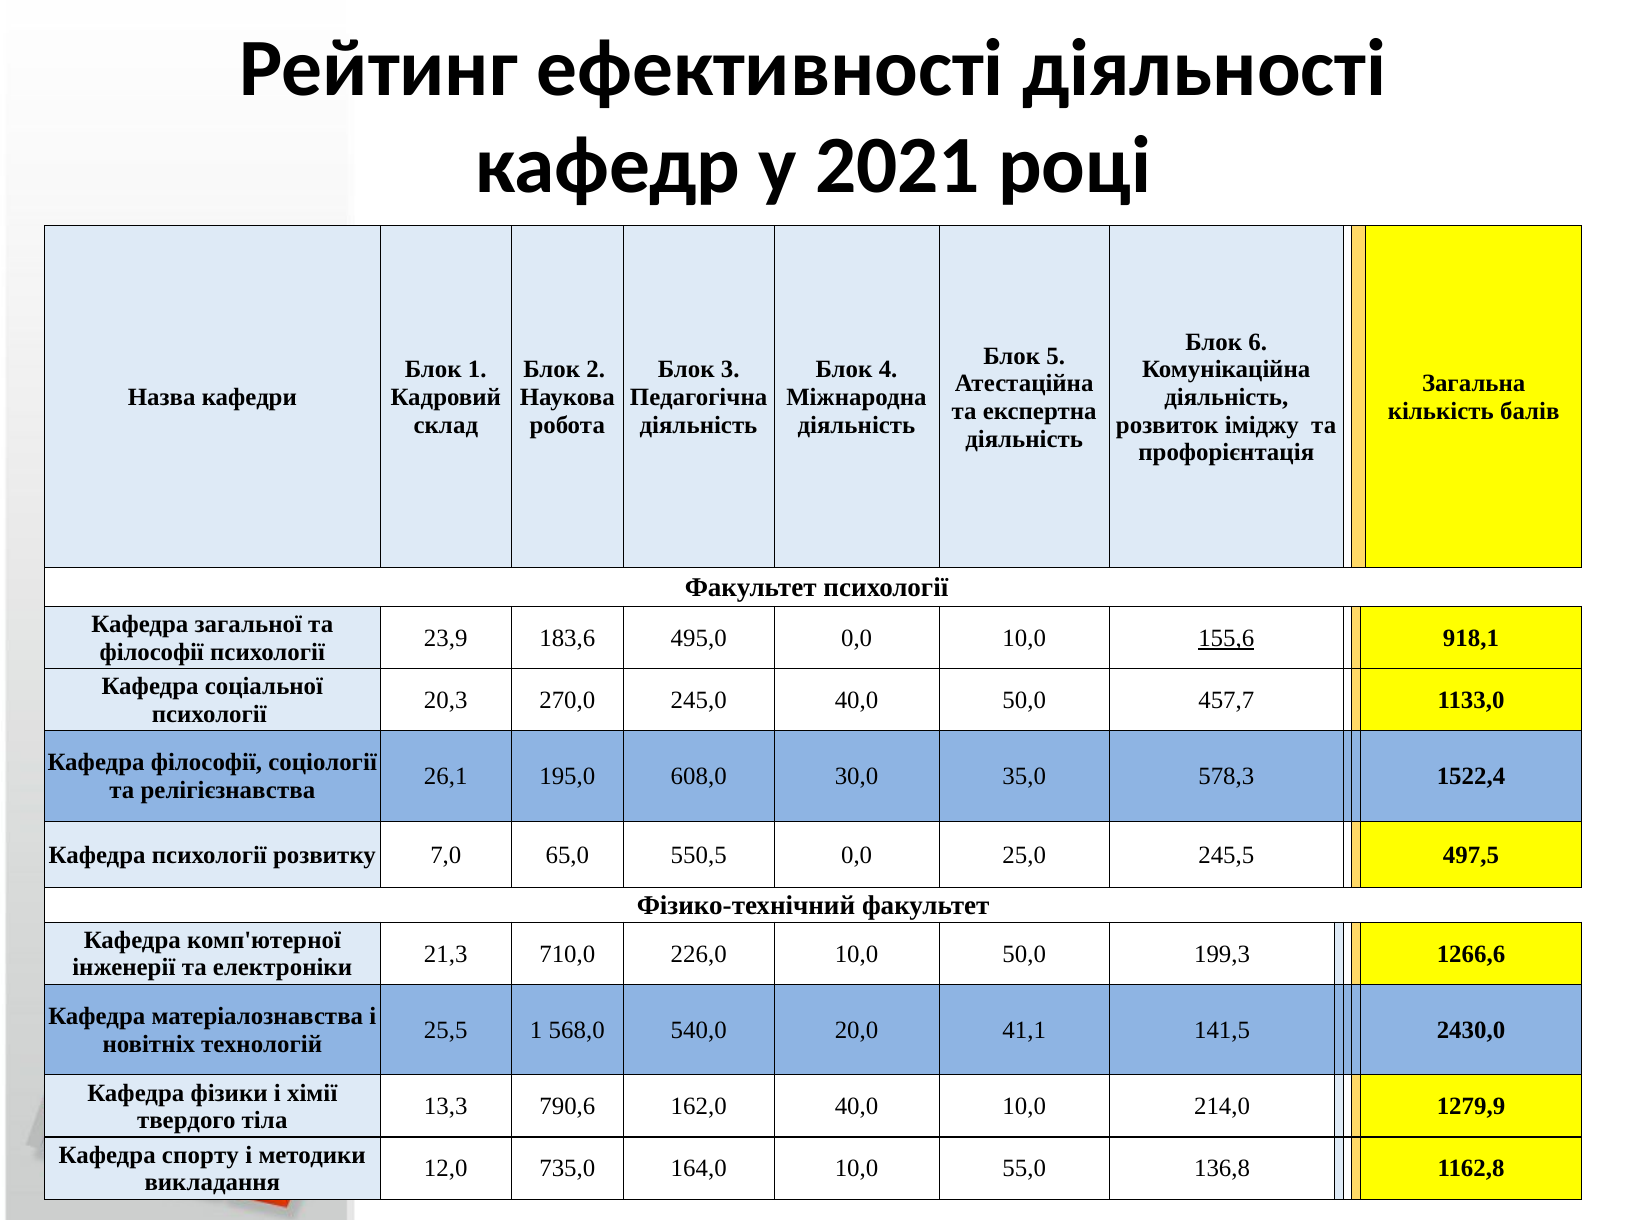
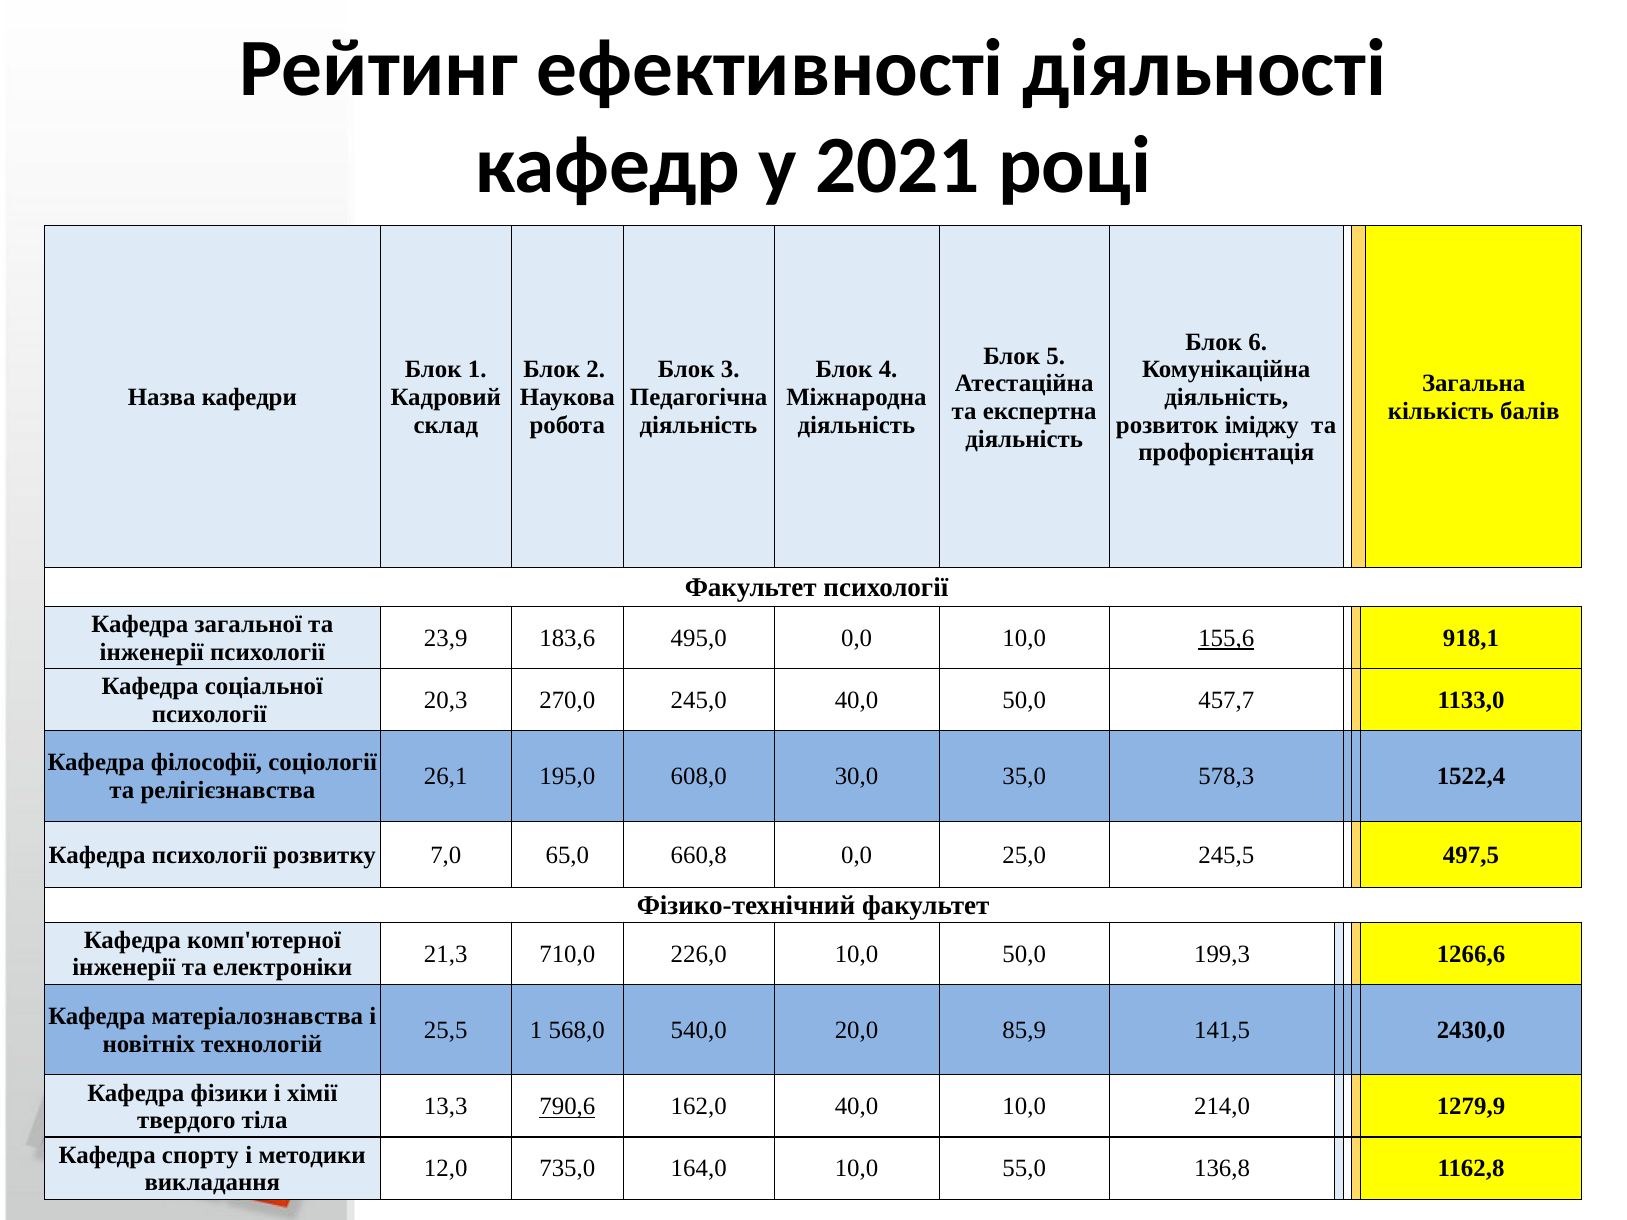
філософії at (152, 652): філософії -> інженерії
550,5: 550,5 -> 660,8
41,1: 41,1 -> 85,9
790,6 underline: none -> present
